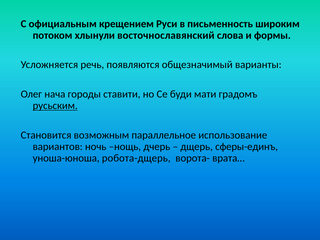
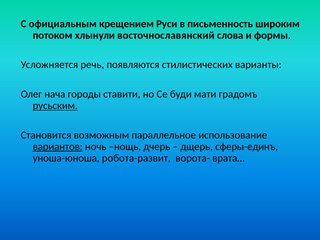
общезначимый: общезначимый -> стилистических
вариантов underline: none -> present
робота-дщерь: робота-дщерь -> робота-развит
